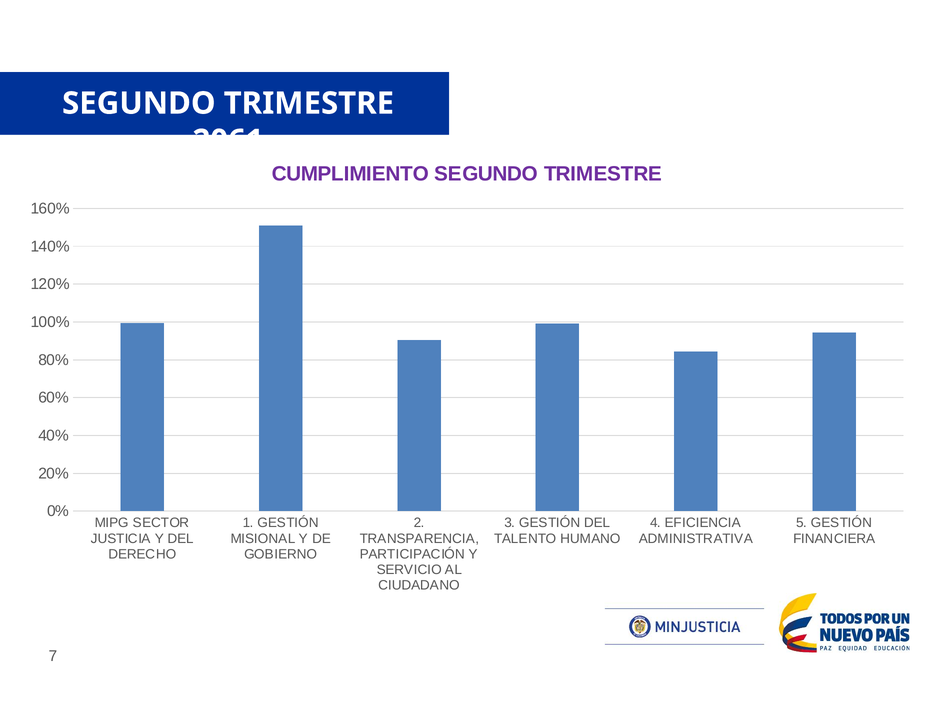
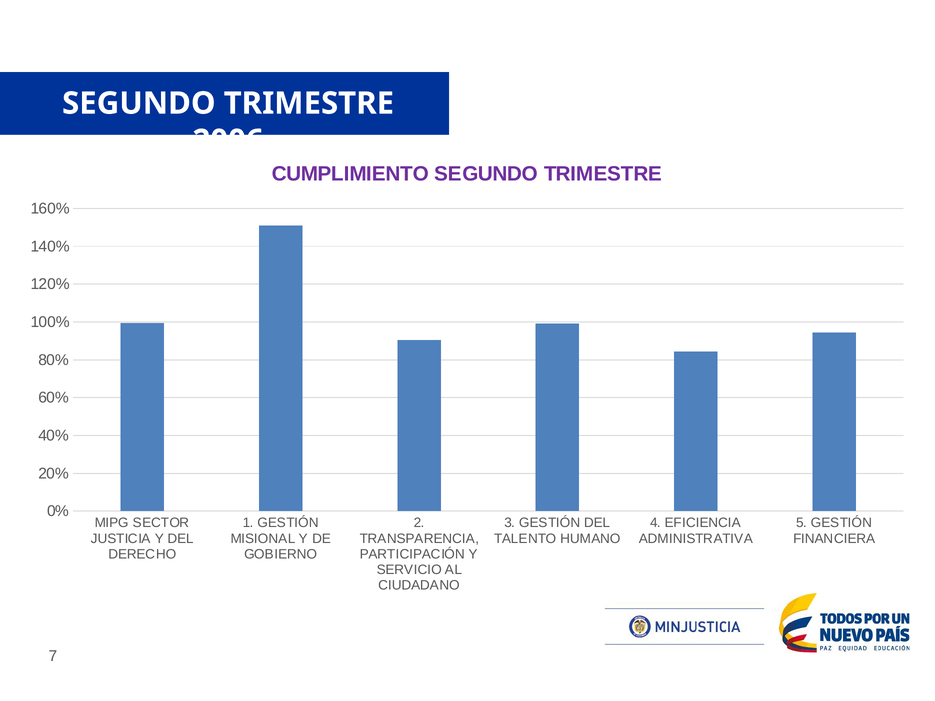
2061: 2061 -> 2006
